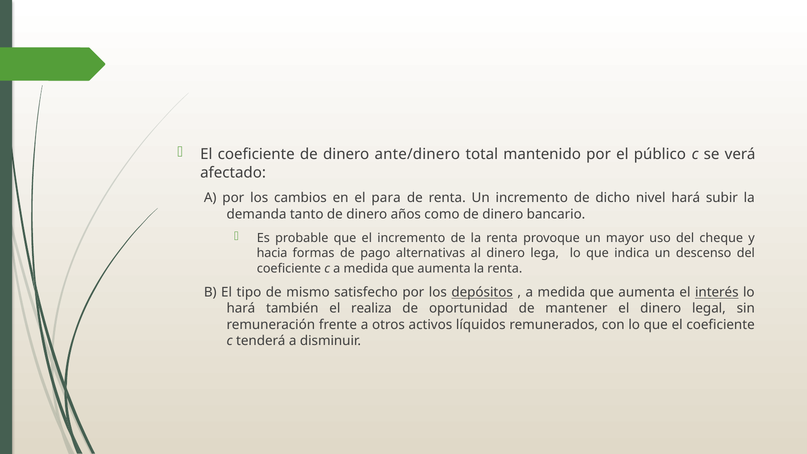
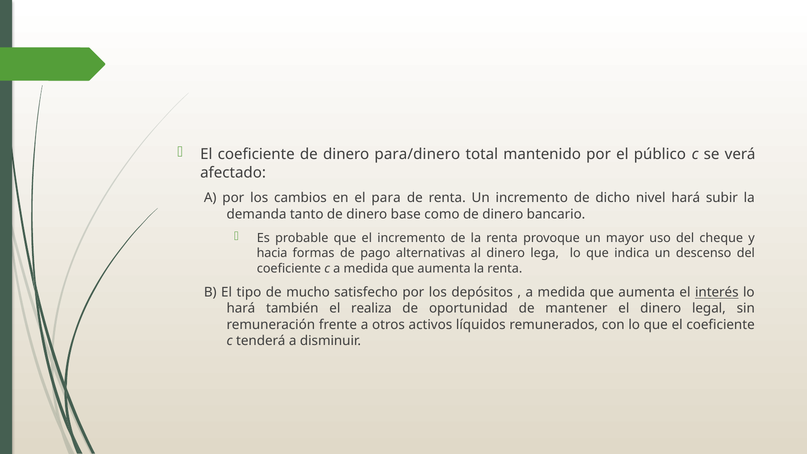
ante/dinero: ante/dinero -> para/dinero
años: años -> base
mismo: mismo -> mucho
depósitos underline: present -> none
